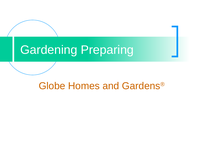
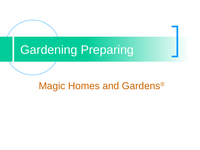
Globe: Globe -> Magic
